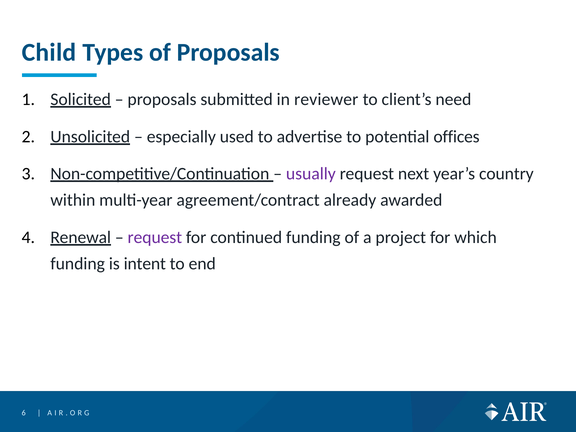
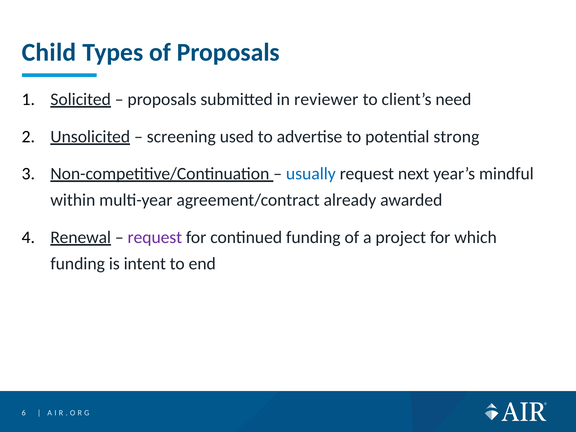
especially: especially -> screening
offices: offices -> strong
usually colour: purple -> blue
country: country -> mindful
